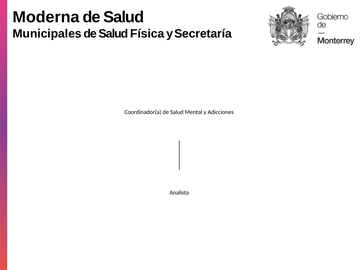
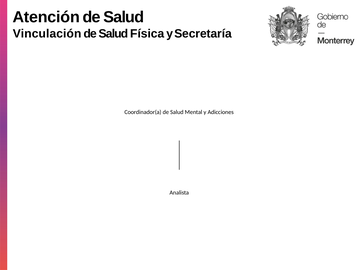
Moderna: Moderna -> Atención
Municipales: Municipales -> Vinculación
